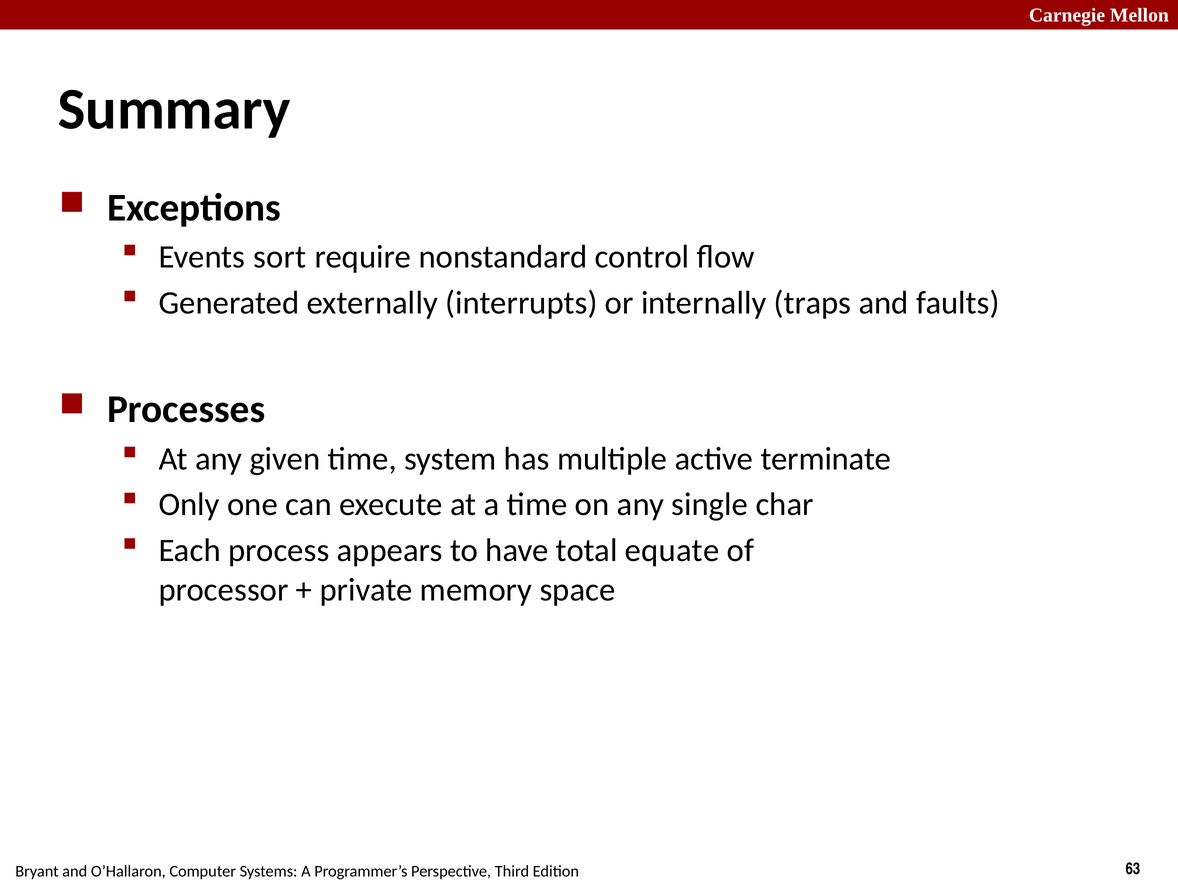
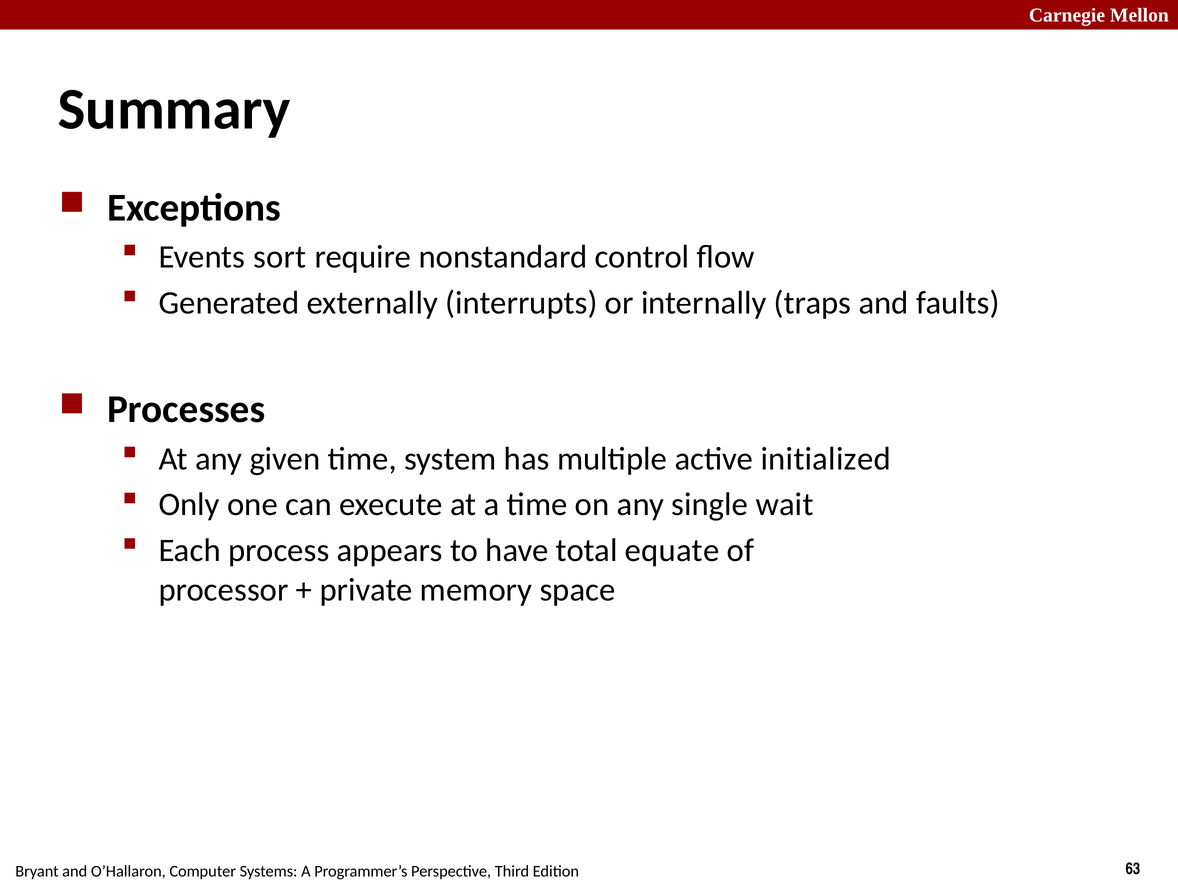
terminate: terminate -> initialized
char: char -> wait
